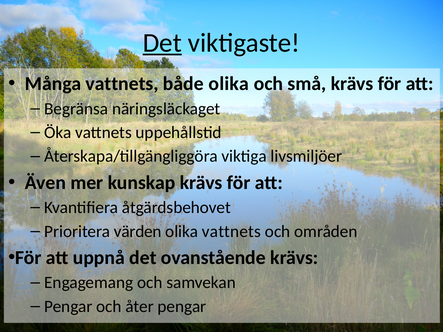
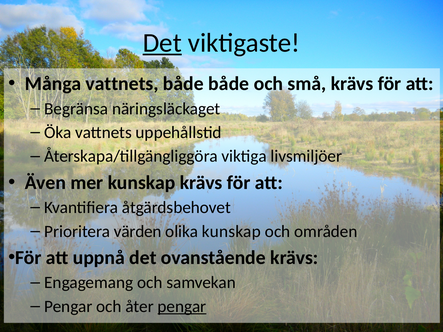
både olika: olika -> både
olika vattnets: vattnets -> kunskap
pengar at (182, 307) underline: none -> present
